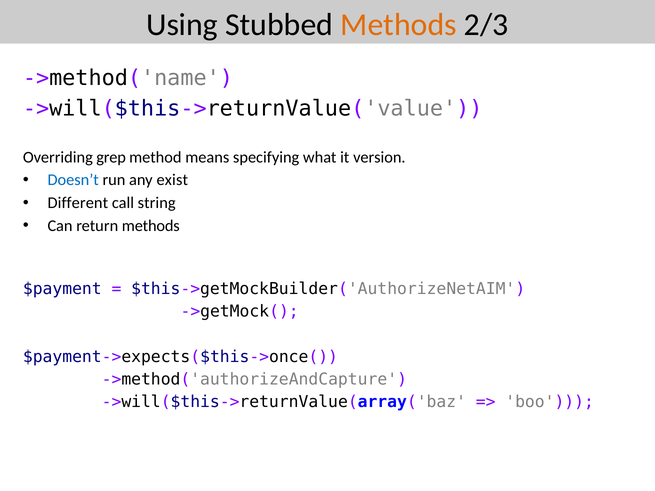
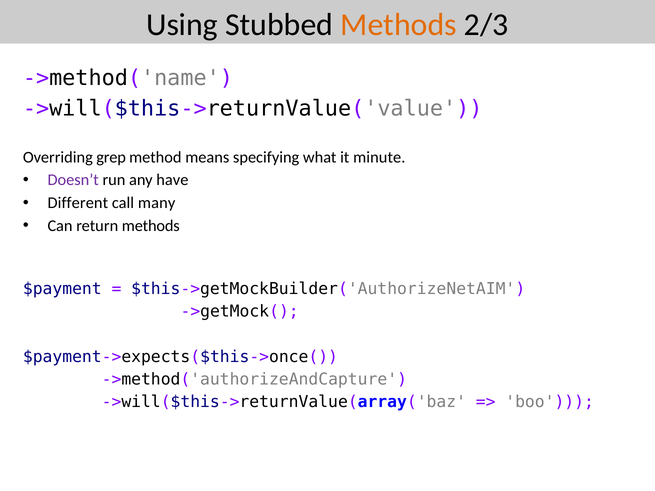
version: version -> minute
Doesn’t colour: blue -> purple
exist: exist -> have
string: string -> many
